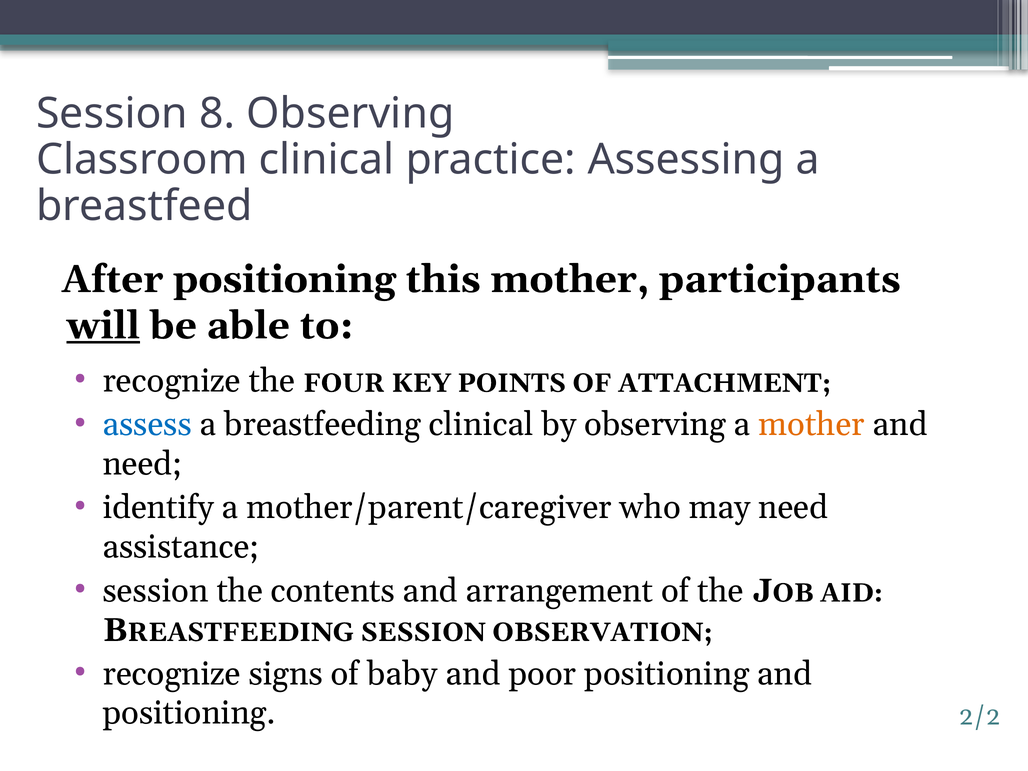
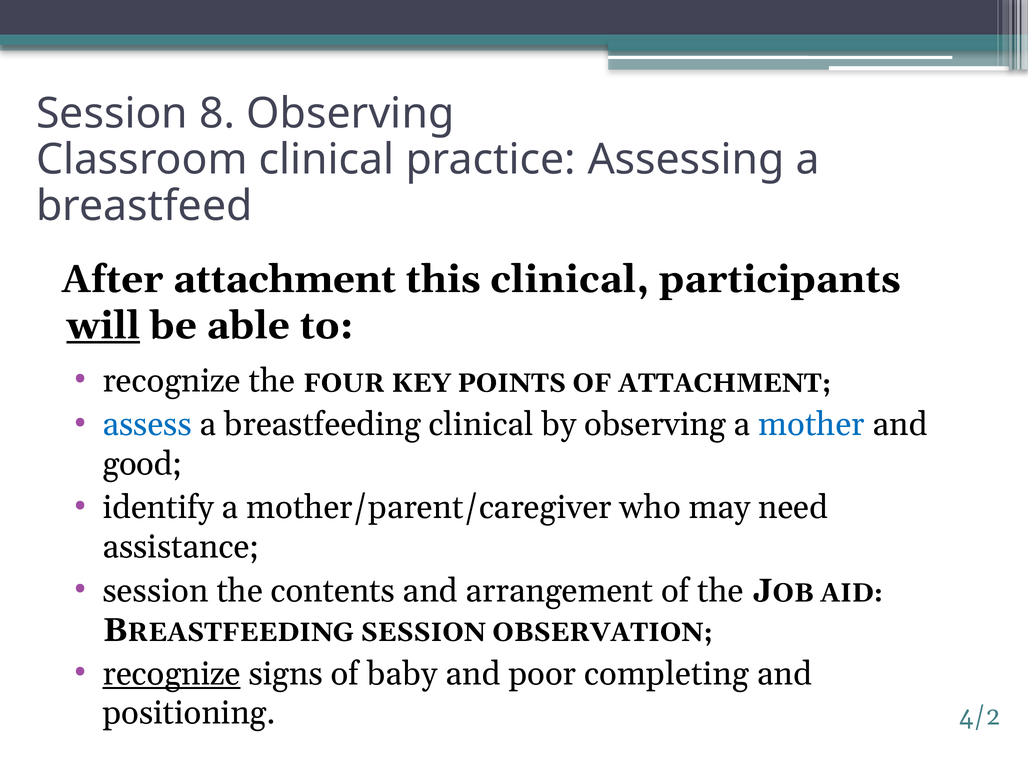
After positioning: positioning -> attachment
this mother: mother -> clinical
mother at (812, 425) colour: orange -> blue
need at (143, 464): need -> good
recognize at (172, 674) underline: none -> present
poor positioning: positioning -> completing
2/2: 2/2 -> 4/2
